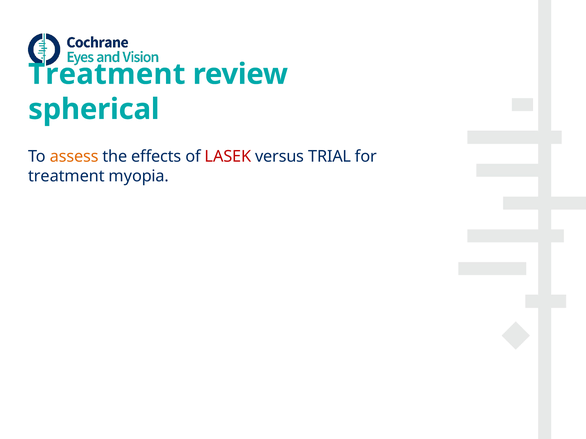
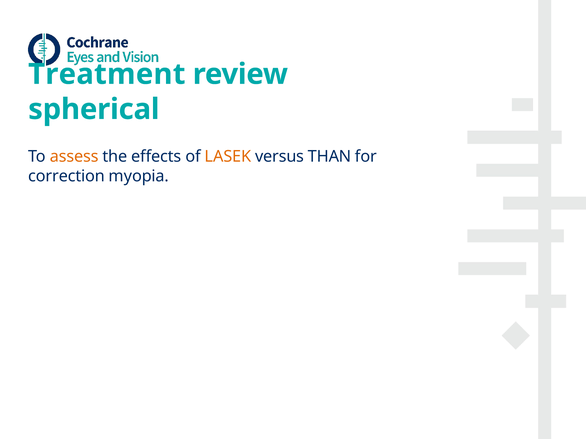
LASEK colour: red -> orange
TRIAL: TRIAL -> THAN
treatment at (66, 176): treatment -> correction
